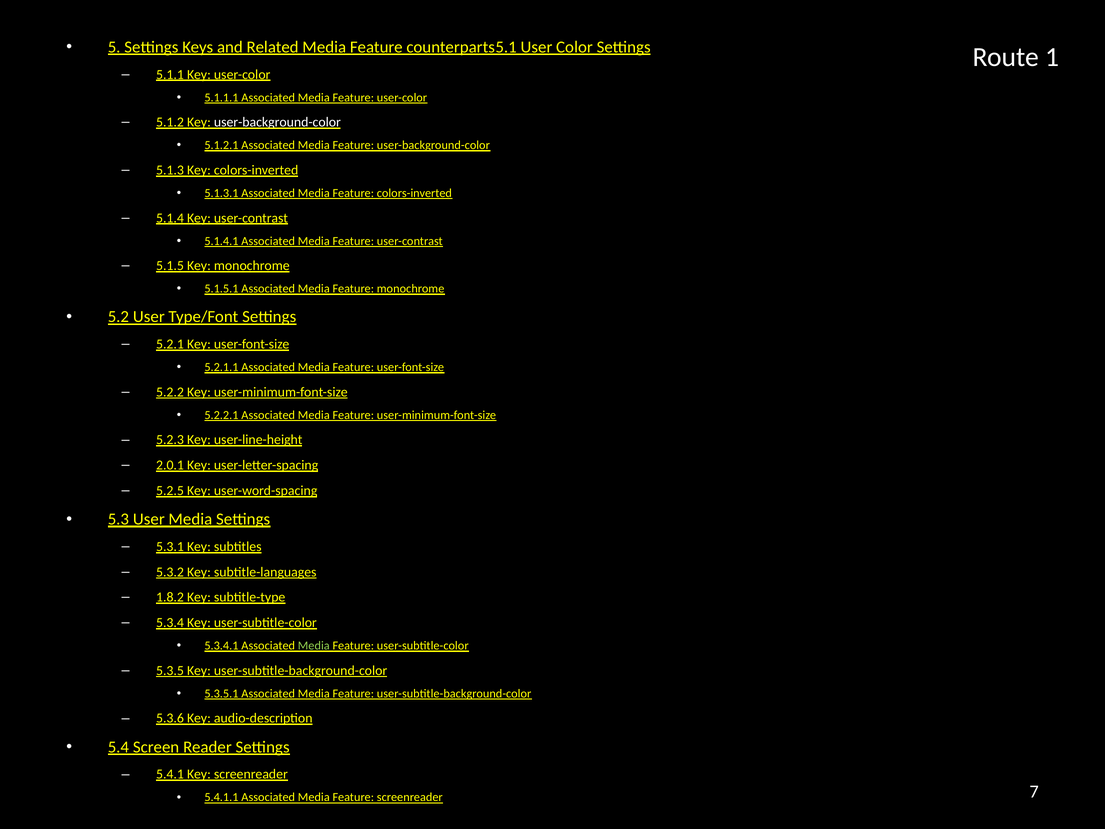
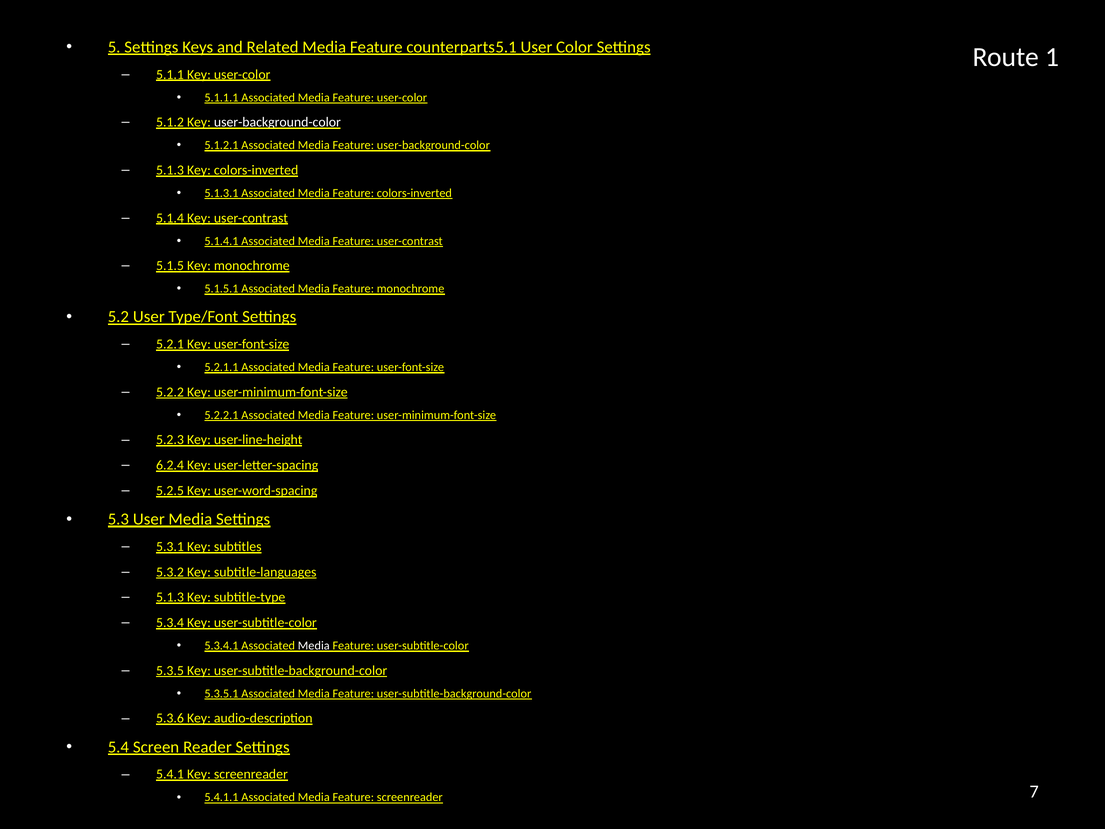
2.0.1: 2.0.1 -> 6.2.4
1.8.2 at (170, 597): 1.8.2 -> 5.1.3
Media at (314, 646) colour: light green -> white
